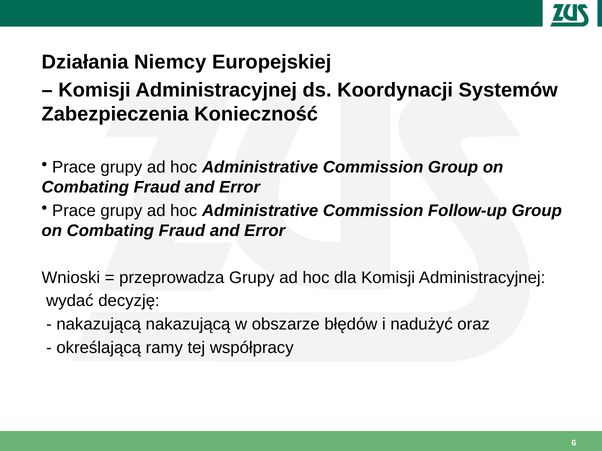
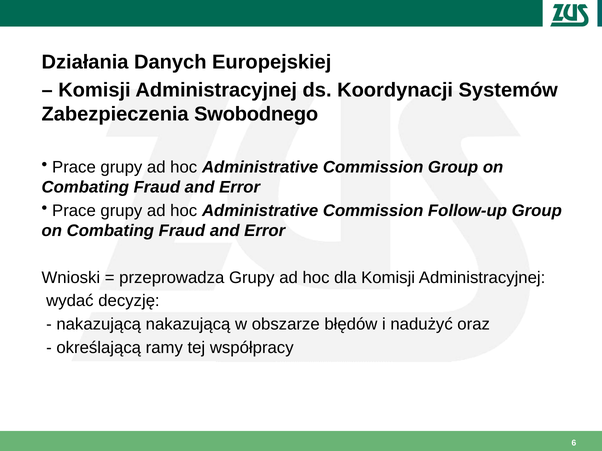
Niemcy: Niemcy -> Danych
Konieczność: Konieczność -> Swobodnego
